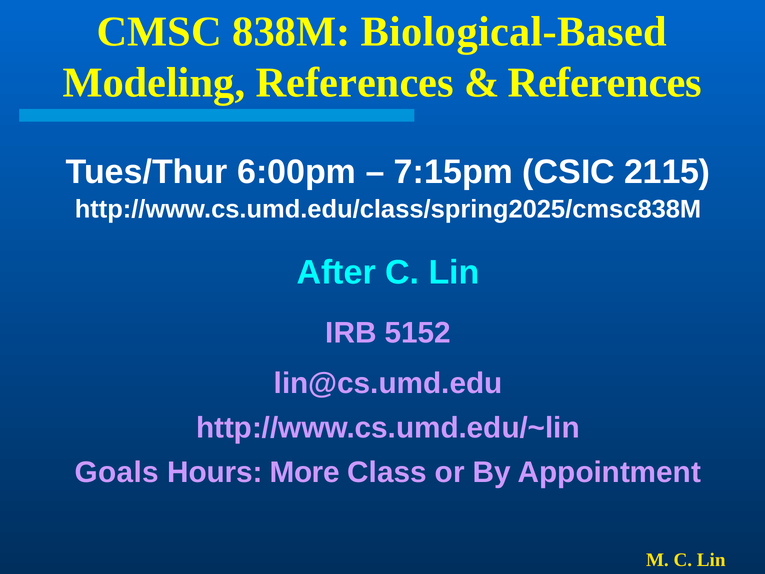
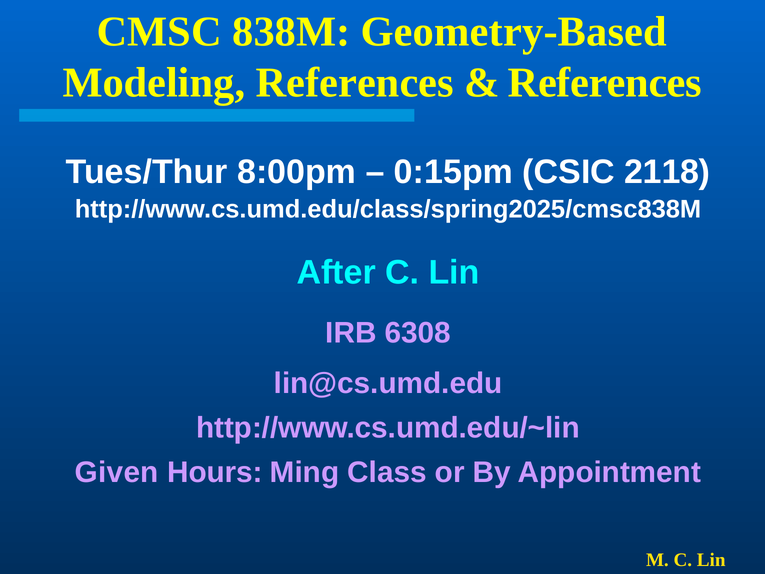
Biological-Based: Biological-Based -> Geometry-Based
6:00pm: 6:00pm -> 8:00pm
7:15pm: 7:15pm -> 0:15pm
2115: 2115 -> 2118
5152: 5152 -> 6308
Goals: Goals -> Given
More: More -> Ming
